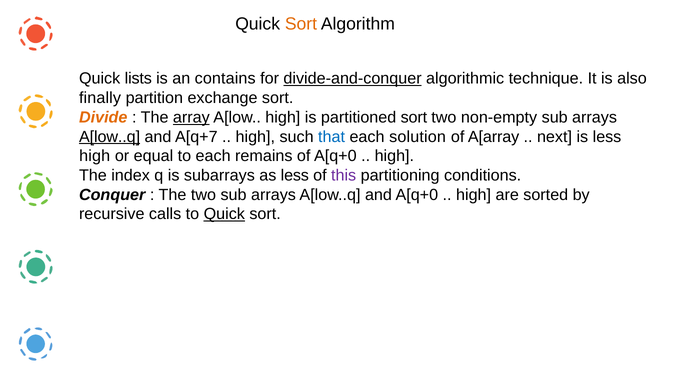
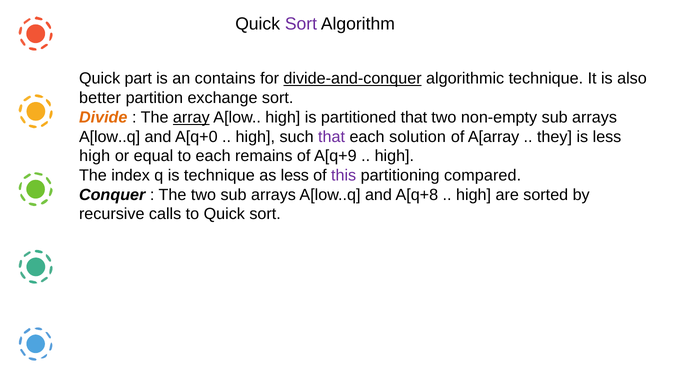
Sort at (301, 24) colour: orange -> purple
lists: lists -> part
finally: finally -> better
partitioned sort: sort -> that
A[low..q at (110, 137) underline: present -> none
A[q+7: A[q+7 -> A[q+0
that at (332, 137) colour: blue -> purple
next: next -> they
of A[q+0: A[q+0 -> A[q+9
is subarrays: subarrays -> technique
conditions: conditions -> compared
and A[q+0: A[q+0 -> A[q+8
Quick at (224, 214) underline: present -> none
